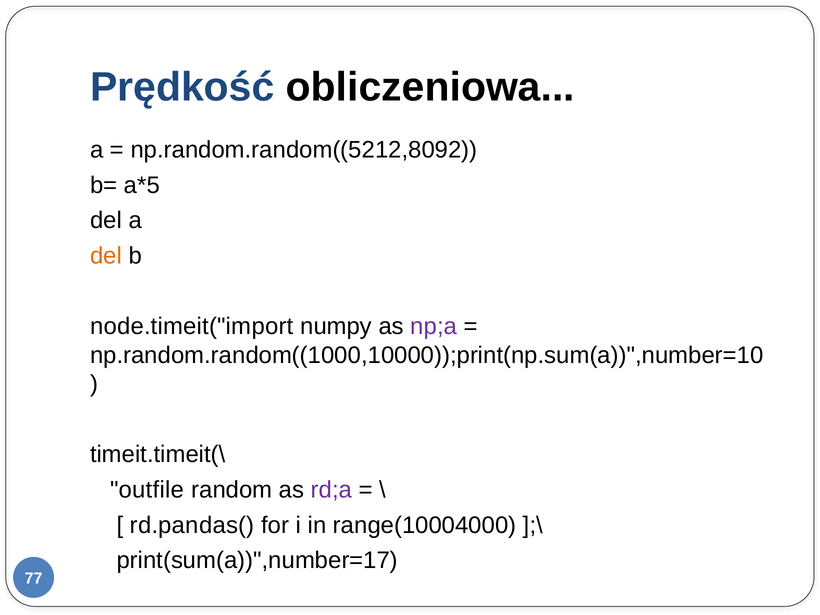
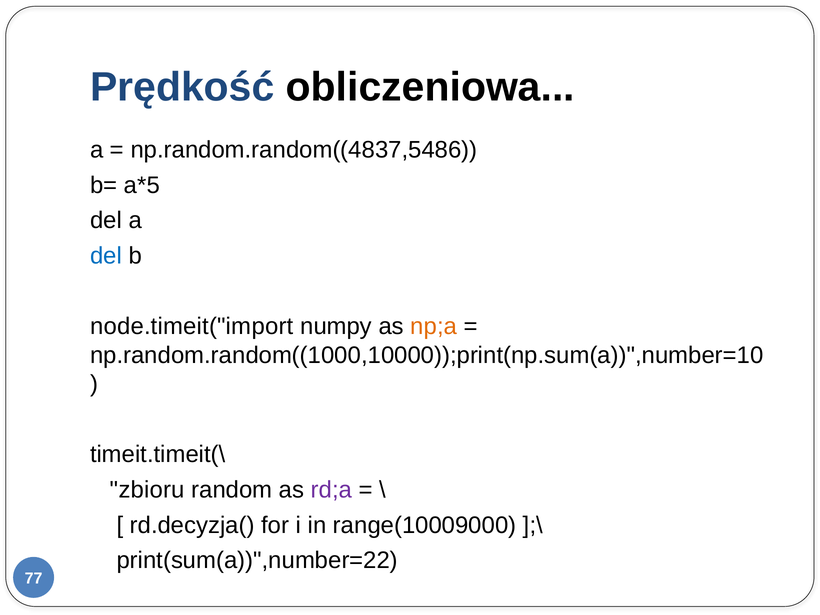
np.random.random((5212,8092: np.random.random((5212,8092 -> np.random.random((4837,5486
del at (106, 256) colour: orange -> blue
np;a colour: purple -> orange
outfile: outfile -> zbioru
rd.pandas(: rd.pandas( -> rd.decyzja(
range(10004000: range(10004000 -> range(10009000
print(sum(a))",number=17: print(sum(a))",number=17 -> print(sum(a))",number=22
